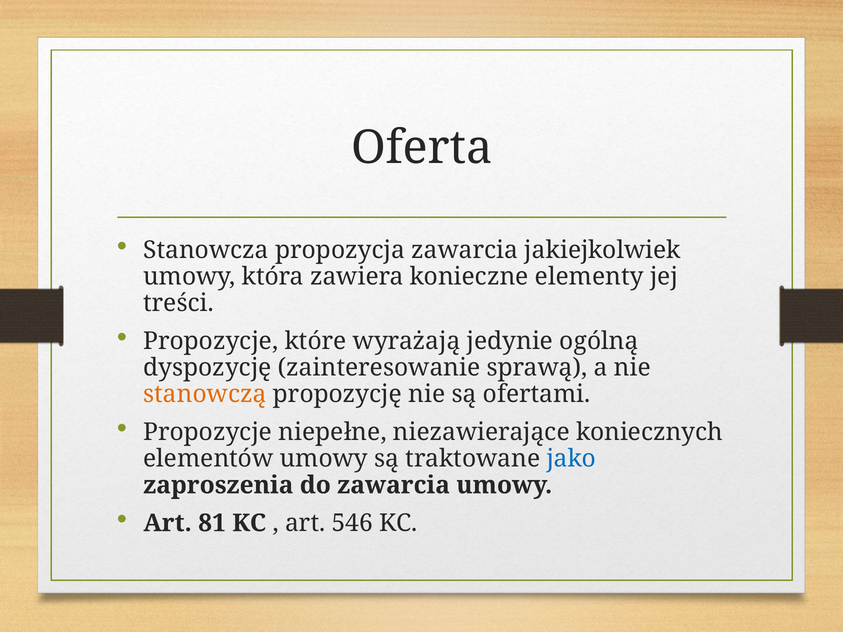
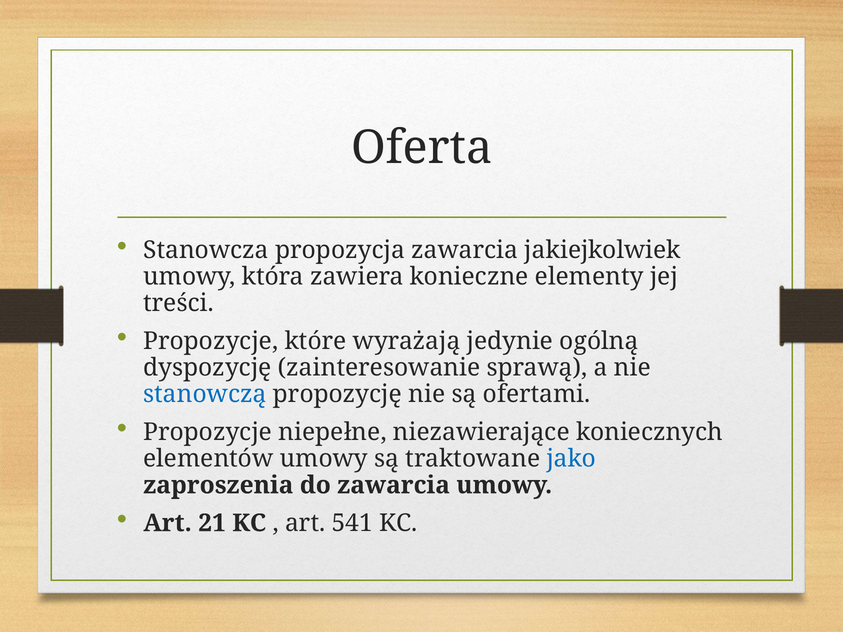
stanowczą colour: orange -> blue
81: 81 -> 21
546: 546 -> 541
